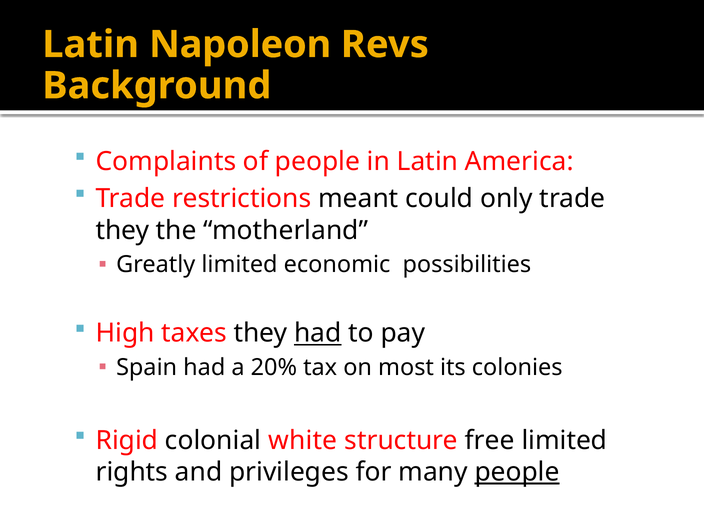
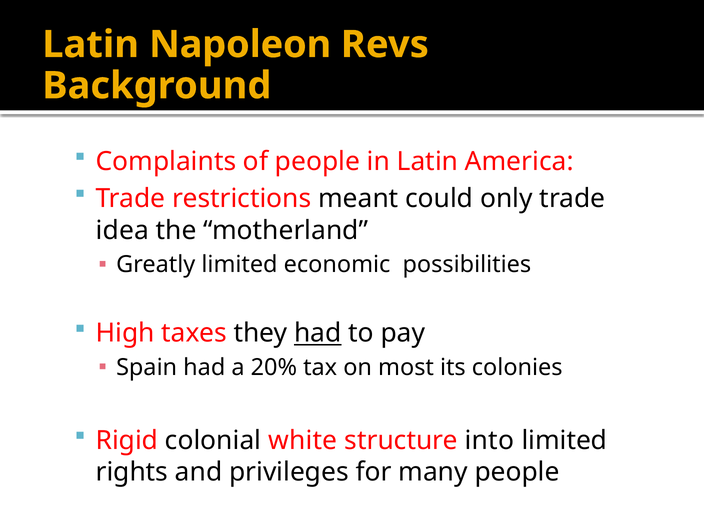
they at (123, 230): they -> idea
free: free -> into
people at (517, 472) underline: present -> none
